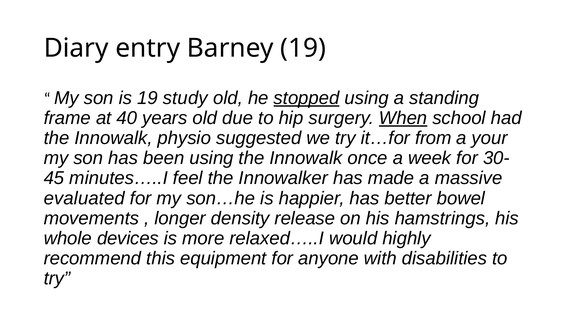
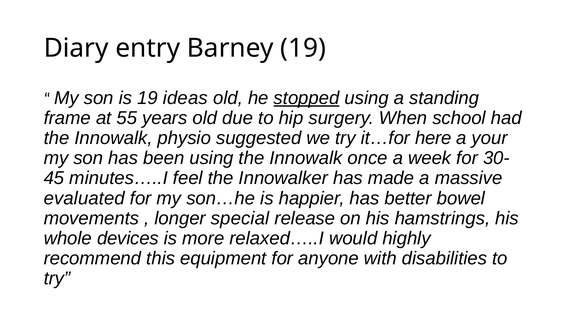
study: study -> ideas
40: 40 -> 55
When underline: present -> none
from: from -> here
density: density -> special
